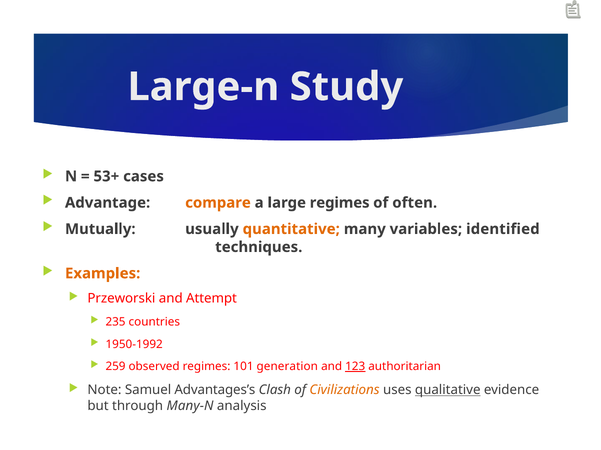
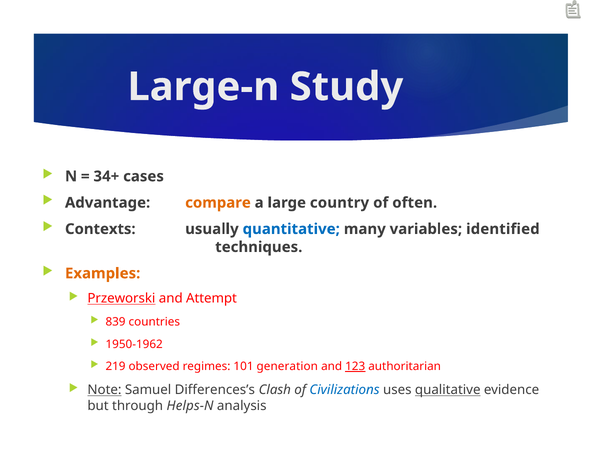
53+: 53+ -> 34+
large regimes: regimes -> country
Mutually: Mutually -> Contexts
quantitative colour: orange -> blue
Przeworski underline: none -> present
235: 235 -> 839
1950-1992: 1950-1992 -> 1950-1962
259: 259 -> 219
Note underline: none -> present
Advantages’s: Advantages’s -> Differences’s
Civilizations colour: orange -> blue
Many-N: Many-N -> Helps-N
